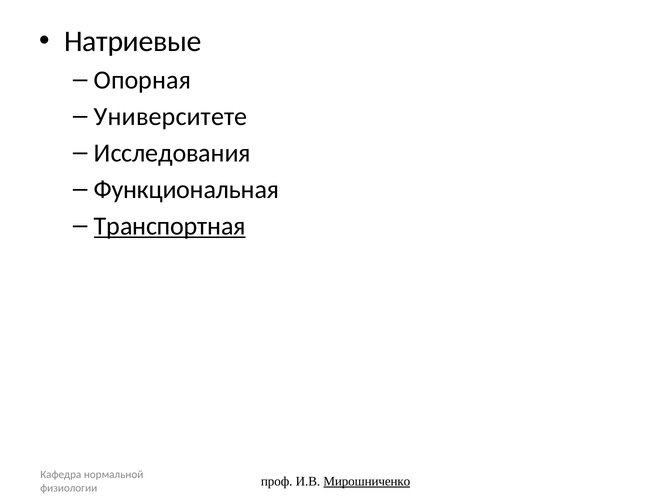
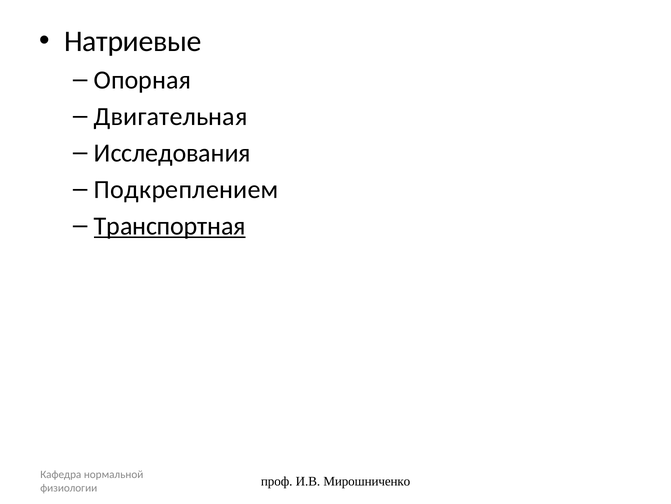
Университете: Университете -> Двигательная
Функциональная: Функциональная -> Подкреплением
Мирошниченко underline: present -> none
